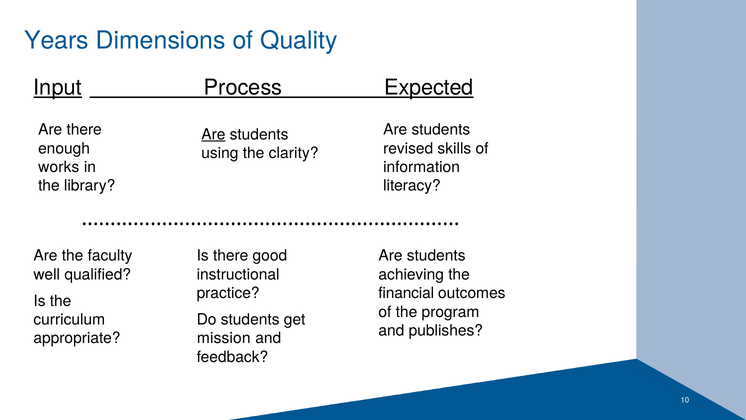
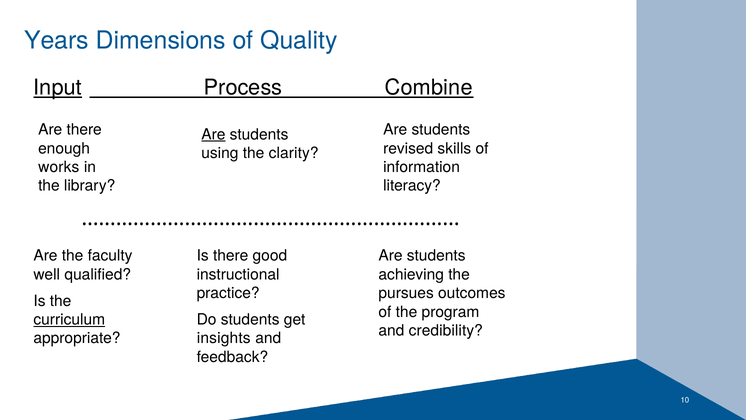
Expected: Expected -> Combine
financial: financial -> pursues
curriculum underline: none -> present
publishes: publishes -> credibility
mission: mission -> insights
